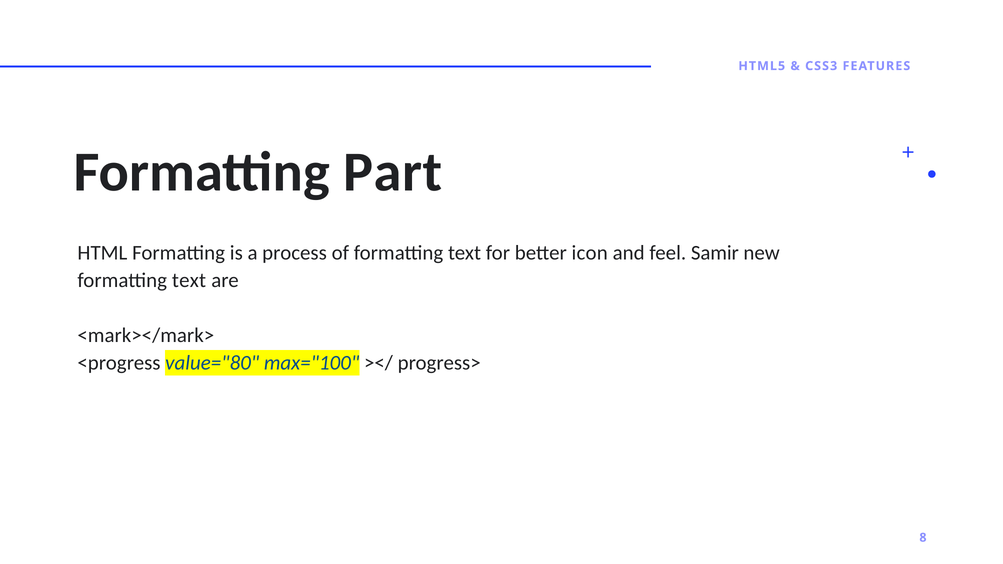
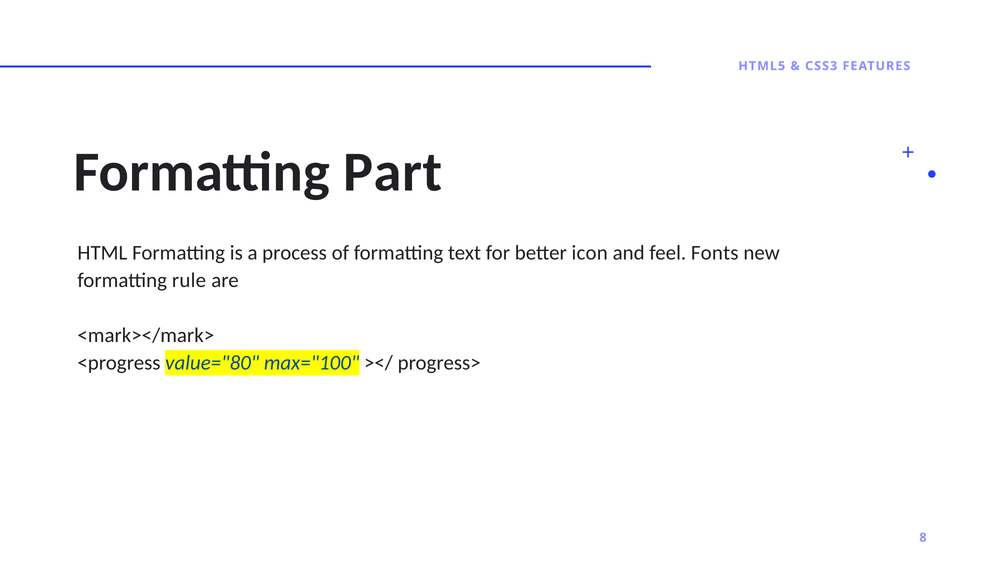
Samir: Samir -> Fonts
text at (189, 280): text -> rule
